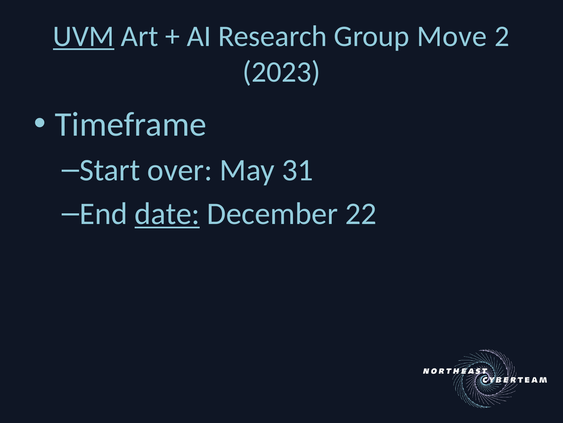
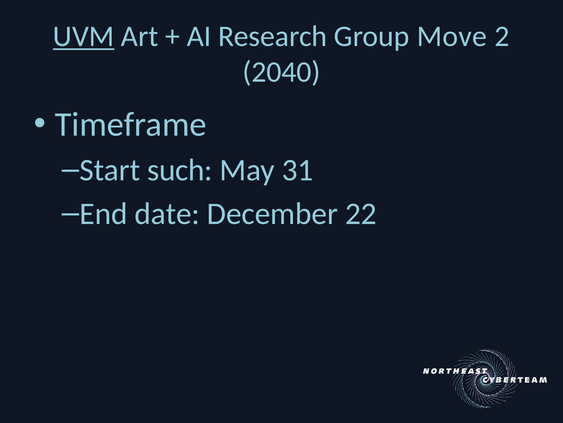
2023: 2023 -> 2040
over: over -> such
date underline: present -> none
